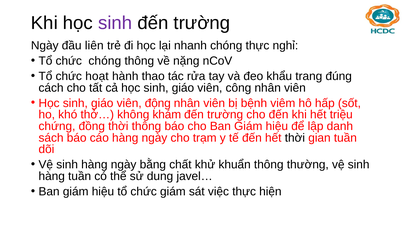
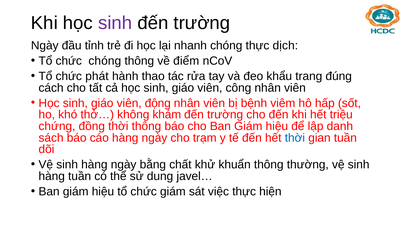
liên: liên -> tỉnh
nghỉ: nghỉ -> dịch
nặng: nặng -> điểm
hoạt: hoạt -> phát
thời at (295, 137) colour: black -> blue
